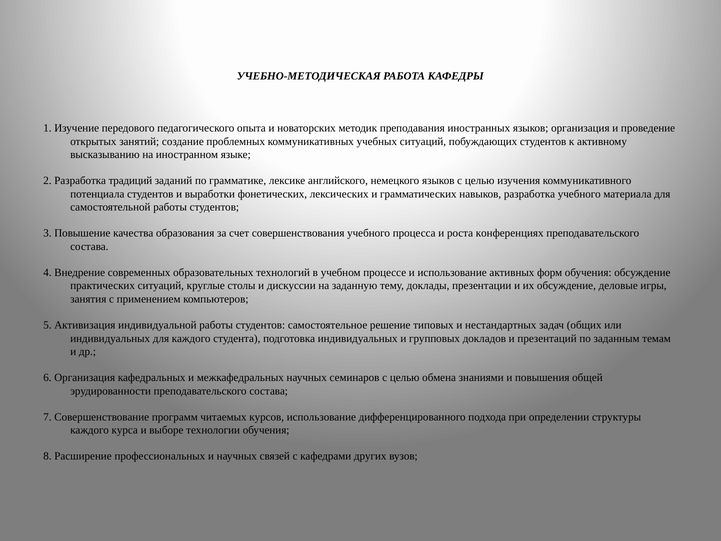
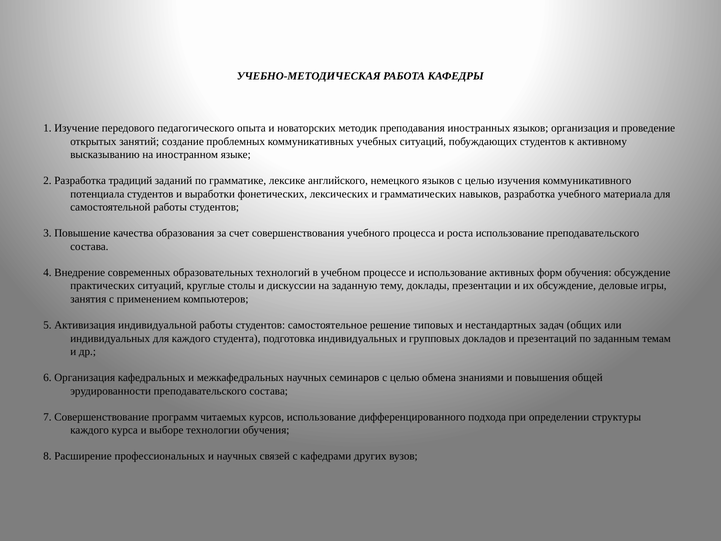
роста конференциях: конференциях -> использование
